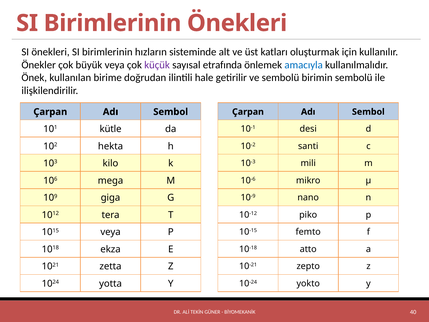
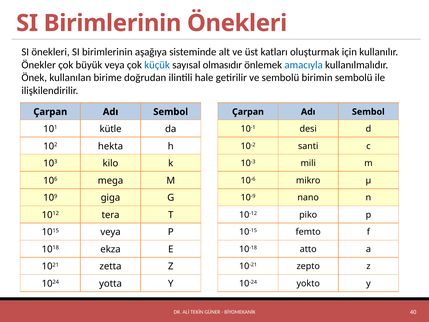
hızların: hızların -> aşağıya
küçük colour: purple -> blue
etrafında: etrafında -> olmasıdır
